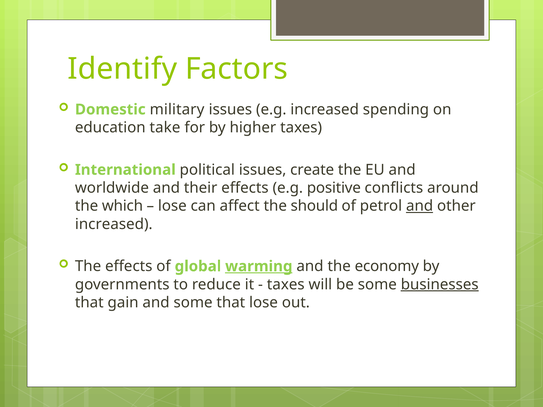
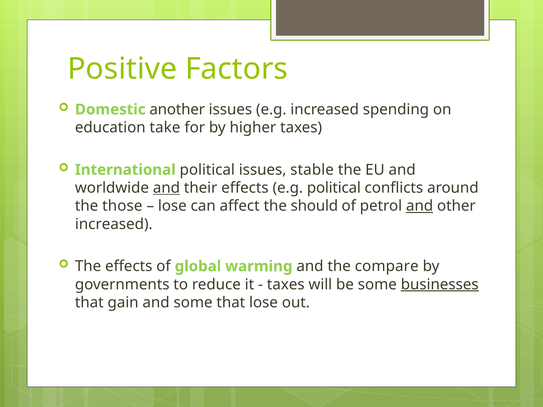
Identify: Identify -> Positive
military: military -> another
create: create -> stable
and at (166, 188) underline: none -> present
e.g positive: positive -> political
which: which -> those
warming underline: present -> none
economy: economy -> compare
